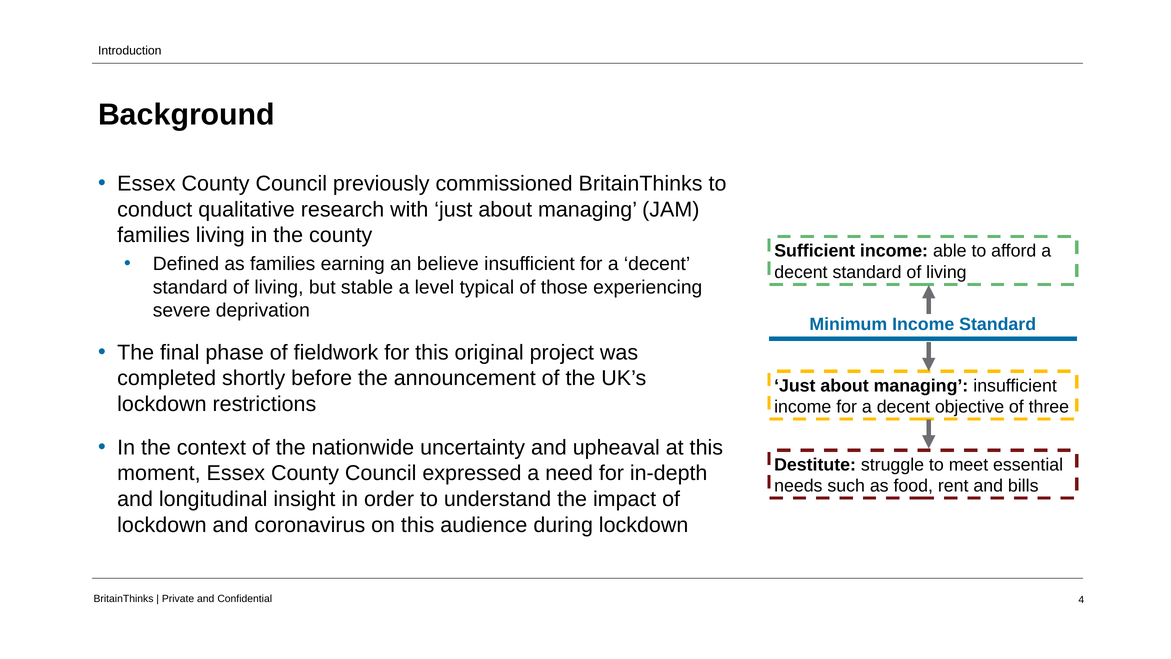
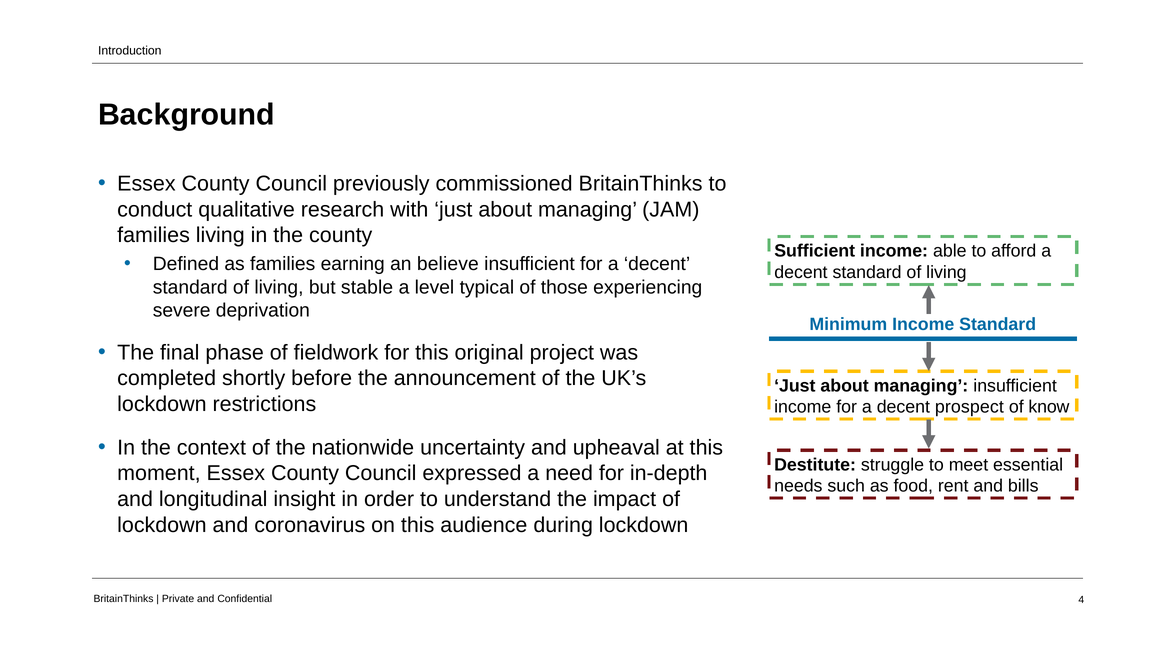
objective: objective -> prospect
three: three -> know
